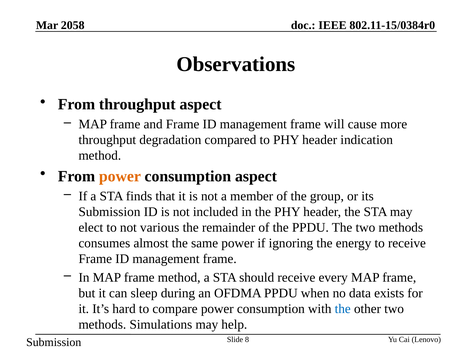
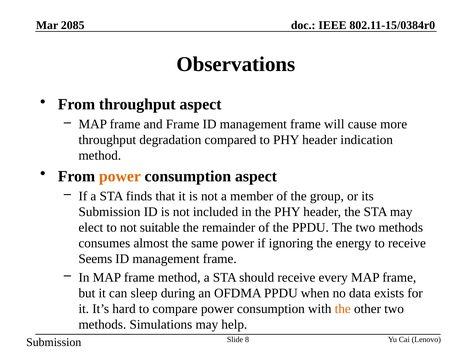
2058: 2058 -> 2085
various: various -> suitable
Frame at (95, 259): Frame -> Seems
the at (343, 309) colour: blue -> orange
